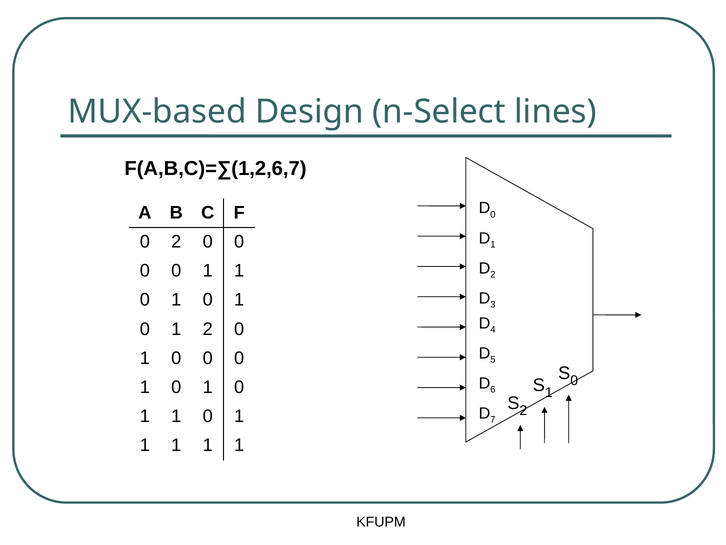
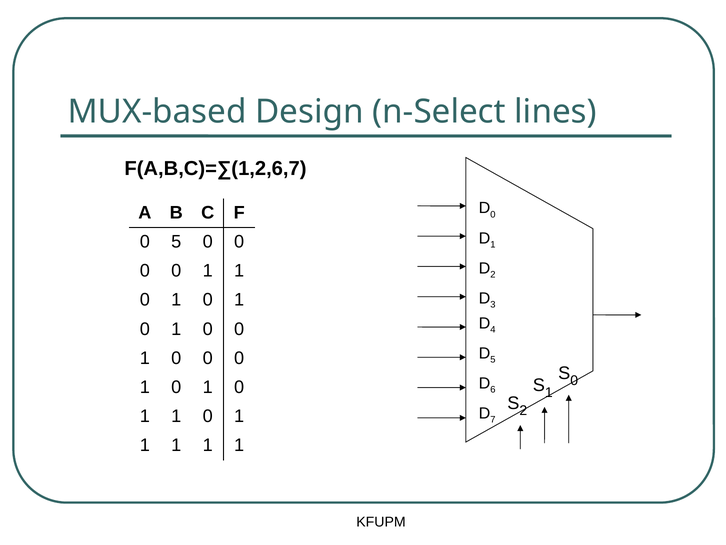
0 2: 2 -> 5
2 at (208, 329): 2 -> 0
